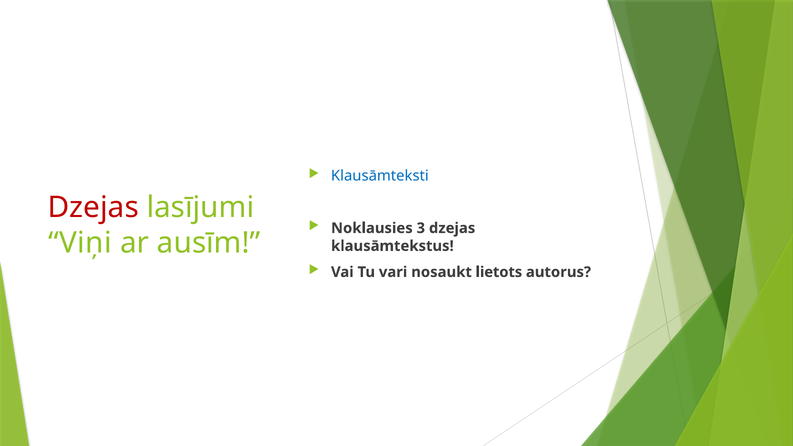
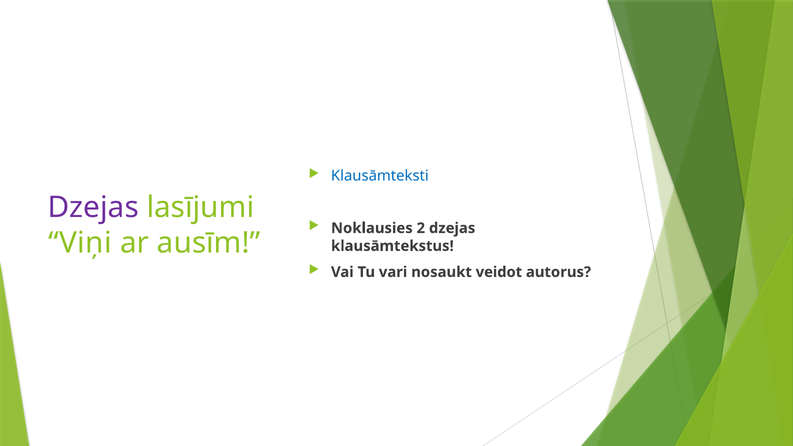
Dzejas at (93, 207) colour: red -> purple
3: 3 -> 2
lietots: lietots -> veidot
